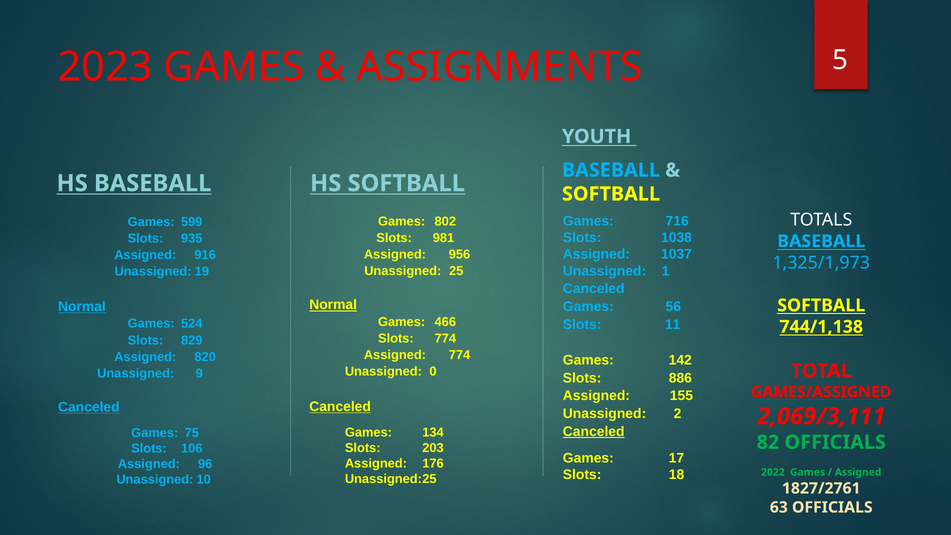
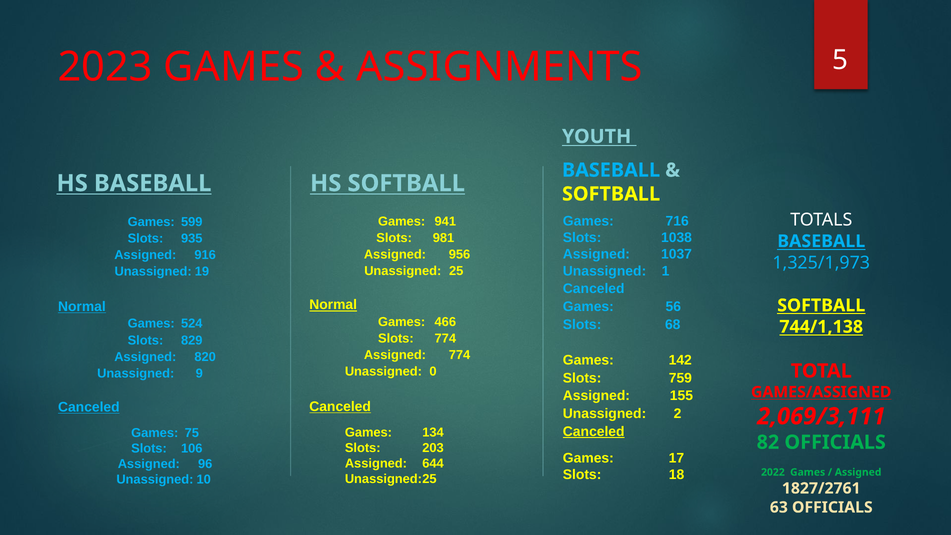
802: 802 -> 941
11: 11 -> 68
886: 886 -> 759
176: 176 -> 644
